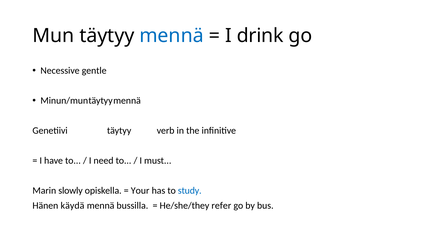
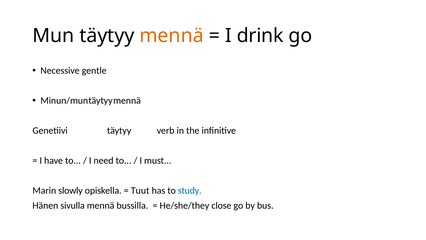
mennä at (172, 36) colour: blue -> orange
Your: Your -> Tuut
käydä: käydä -> sivulla
refer: refer -> close
